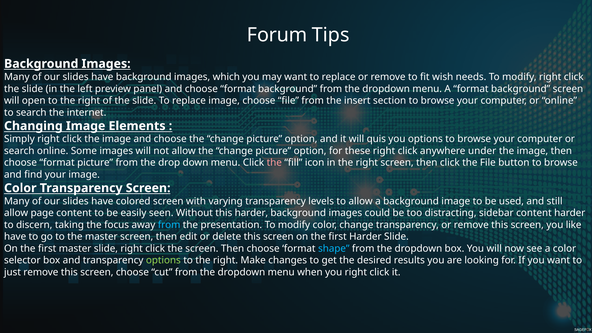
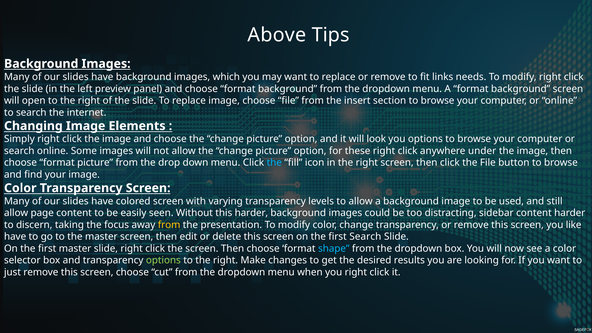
Forum: Forum -> Above
wish: wish -> links
quis: quis -> look
the at (274, 163) colour: pink -> light blue
from at (169, 225) colour: light blue -> yellow
first Harder: Harder -> Search
